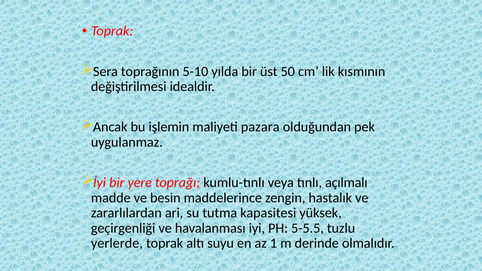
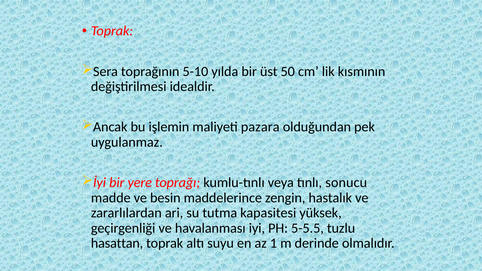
açılmalı: açılmalı -> sonucu
yerlerde: yerlerde -> hasattan
